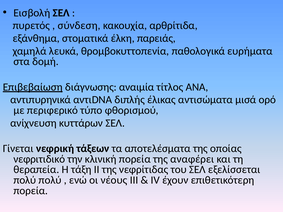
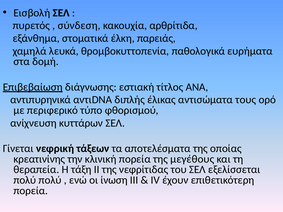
αναιμία: αναιμία -> εστιακή
μισά: μισά -> τους
νεφριτιδικό: νεφριτιδικό -> κρεατινίνης
αναφέρει: αναφέρει -> μεγέθους
νέους: νέους -> ίνωση
